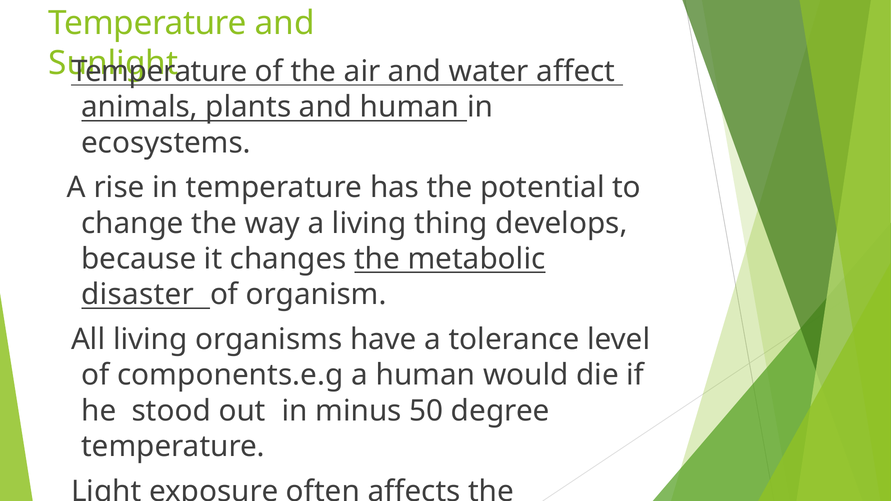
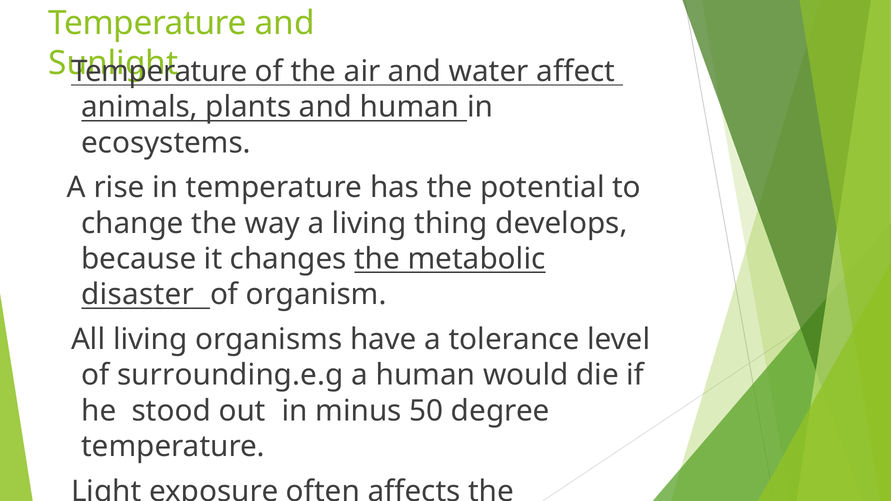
components.e.g: components.e.g -> surrounding.e.g
